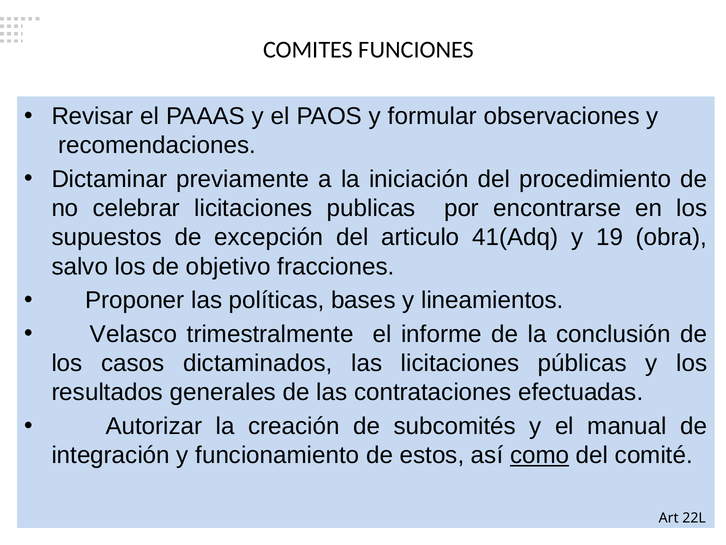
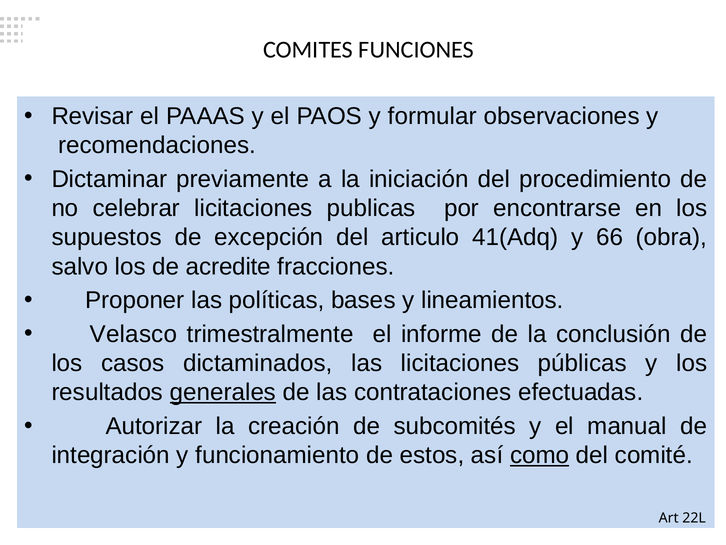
19: 19 -> 66
objetivo: objetivo -> acredite
generales underline: none -> present
